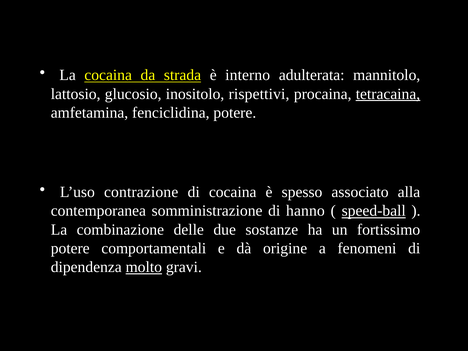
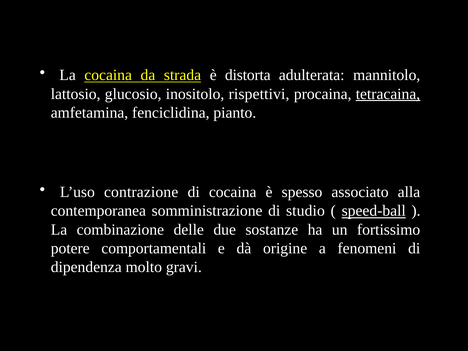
interno: interno -> distorta
fenciclidina potere: potere -> pianto
hanno: hanno -> studio
molto underline: present -> none
